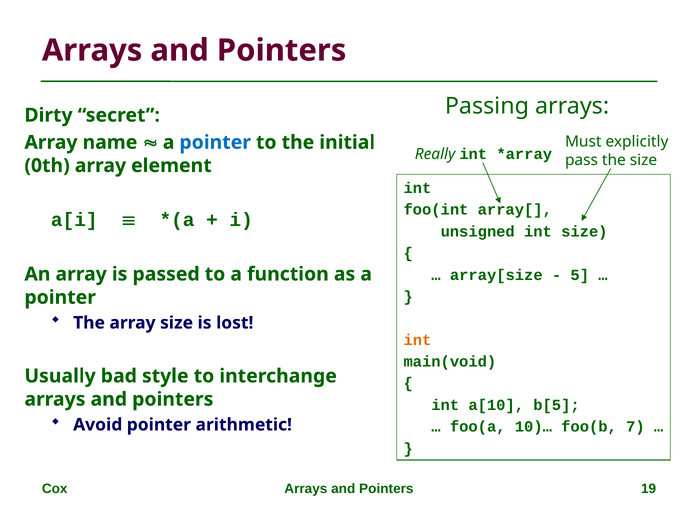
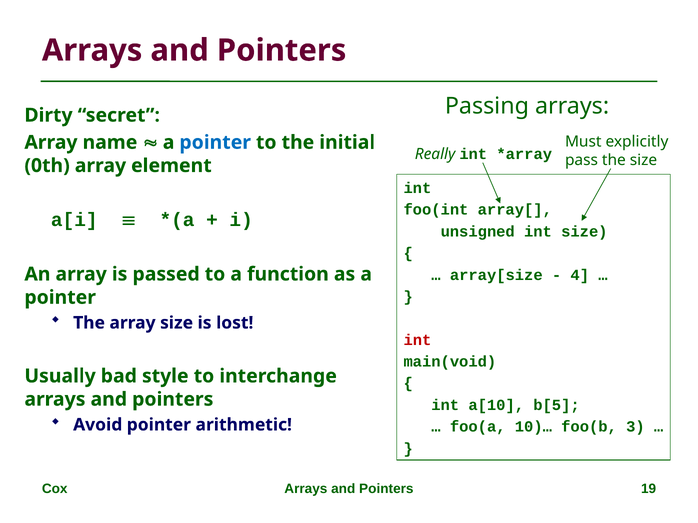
5: 5 -> 4
int at (417, 340) colour: orange -> red
7: 7 -> 3
